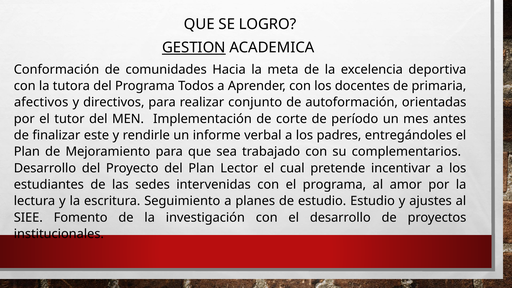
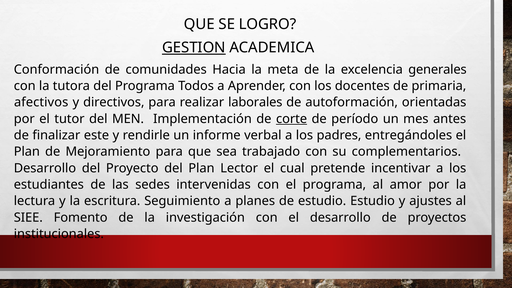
deportiva: deportiva -> generales
conjunto: conjunto -> laborales
corte underline: none -> present
